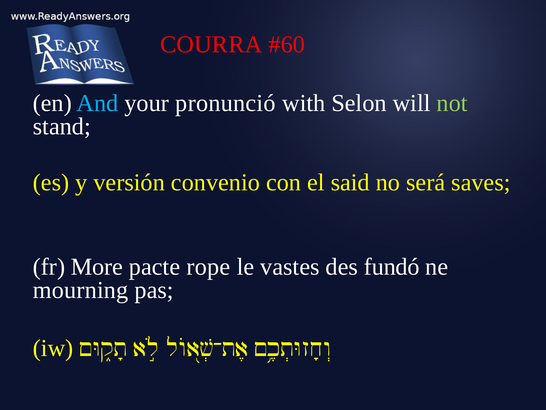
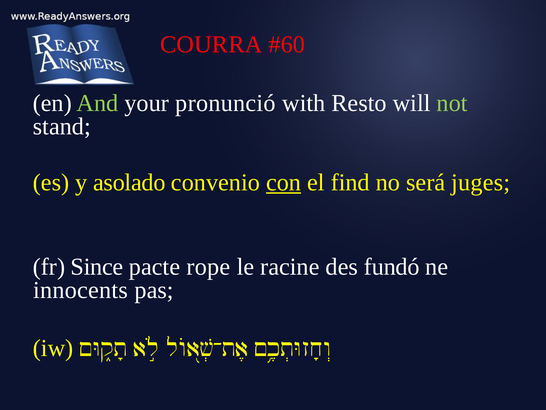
And colour: light blue -> light green
Selon: Selon -> Resto
versión: versión -> asolado
con underline: none -> present
said: said -> find
saves: saves -> juges
More: More -> Since
vastes: vastes -> racine
mourning: mourning -> innocents
